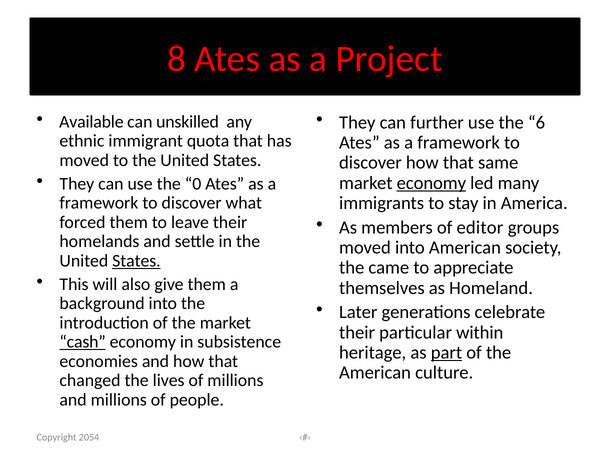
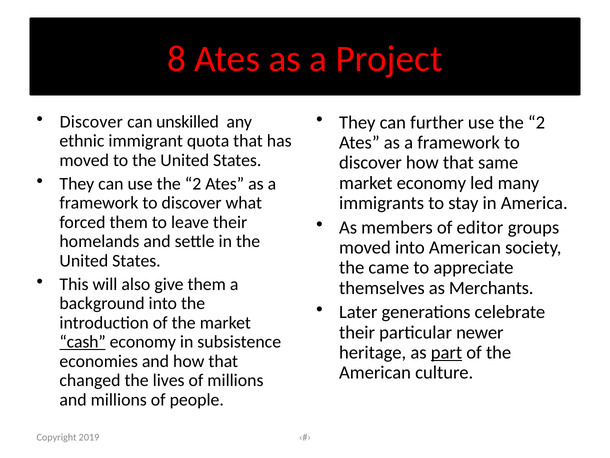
Available at (91, 122): Available -> Discover
further use the 6: 6 -> 2
can use the 0: 0 -> 2
economy at (431, 183) underline: present -> none
States at (136, 260) underline: present -> none
Homeland: Homeland -> Merchants
within: within -> newer
2054: 2054 -> 2019
